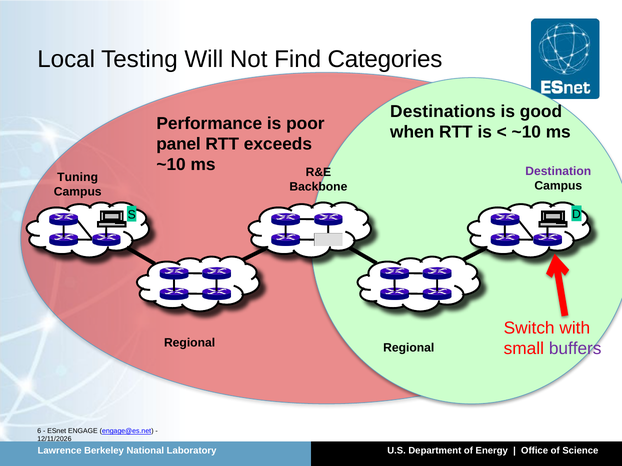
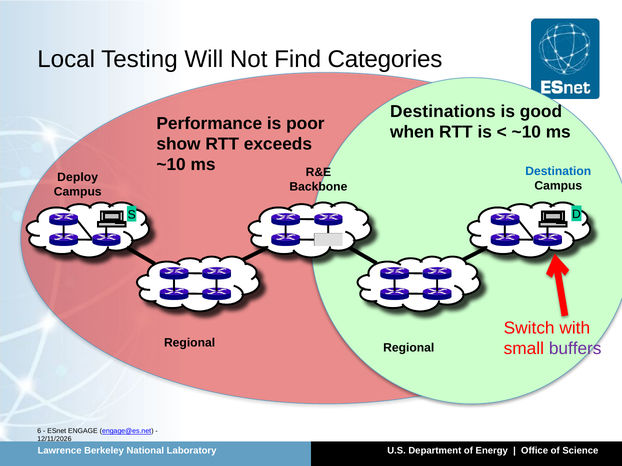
panel: panel -> show
Destination colour: purple -> blue
Tuning: Tuning -> Deploy
